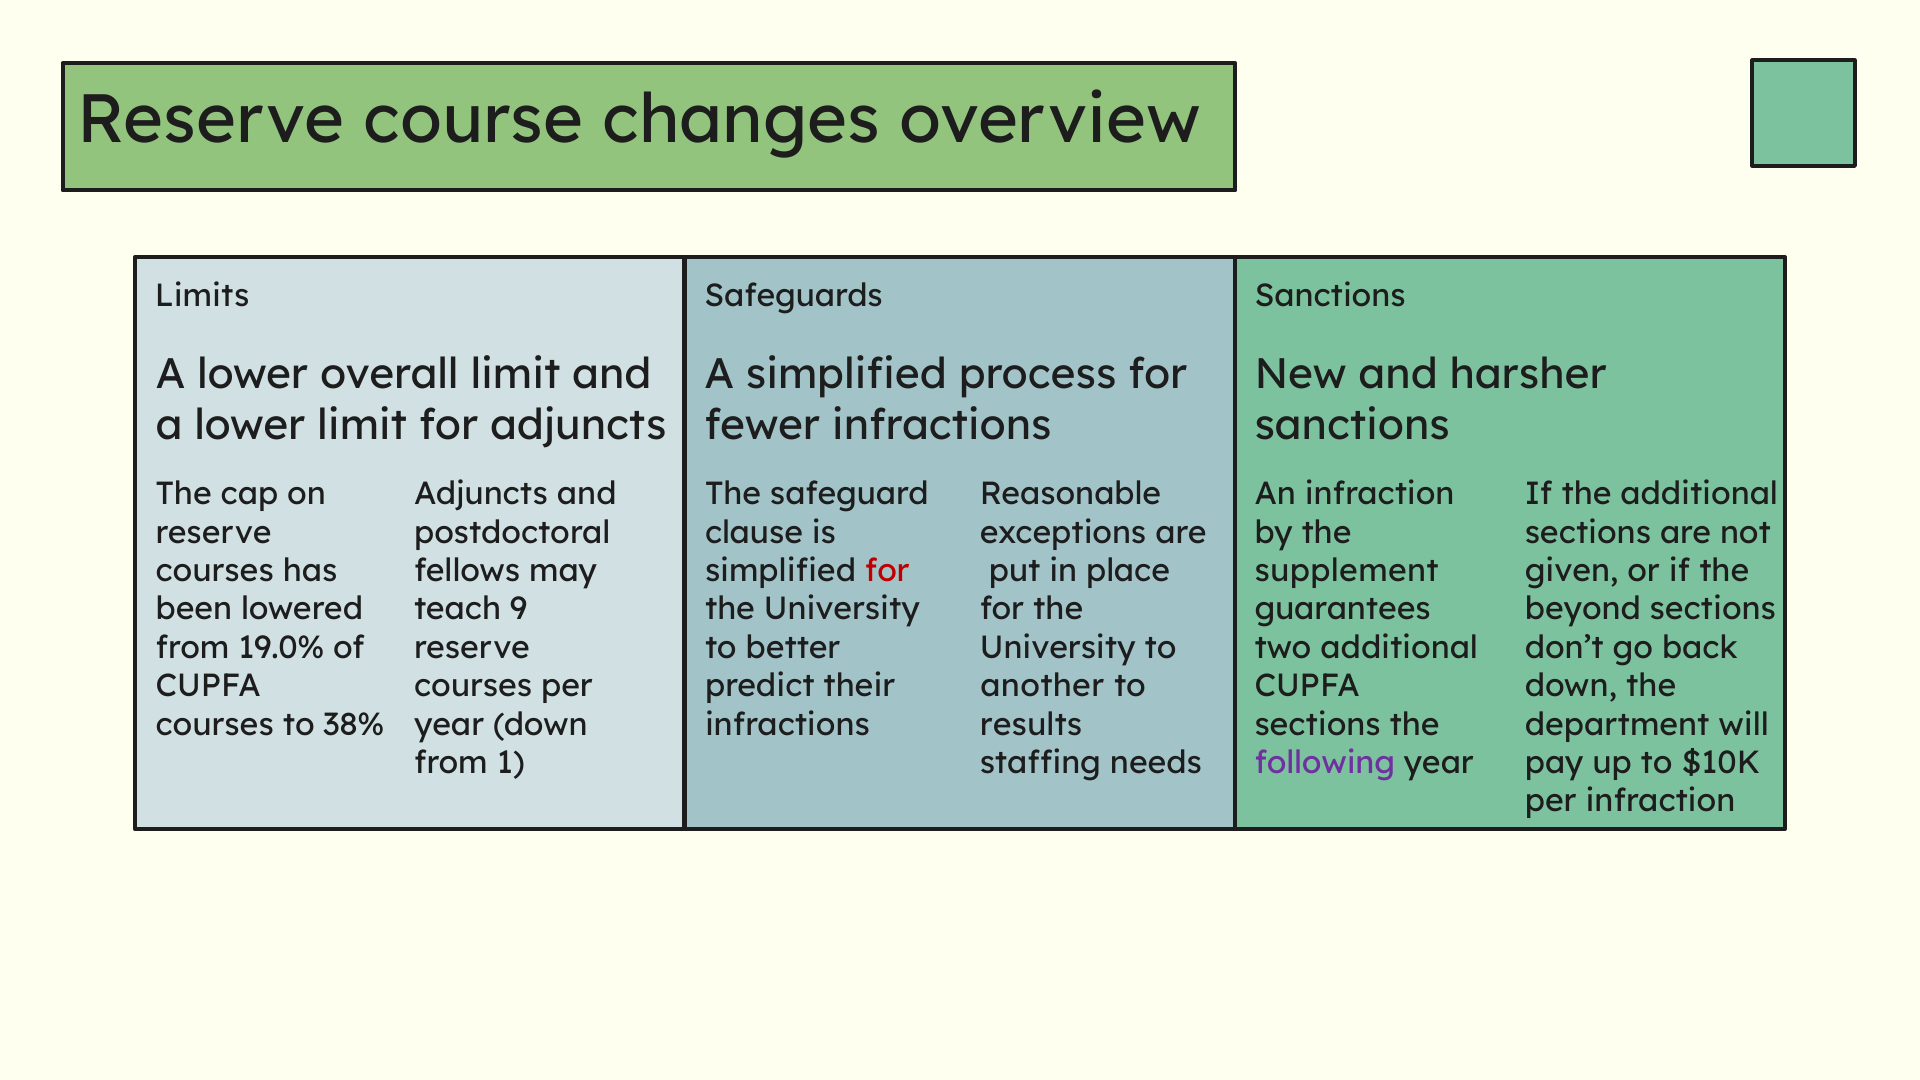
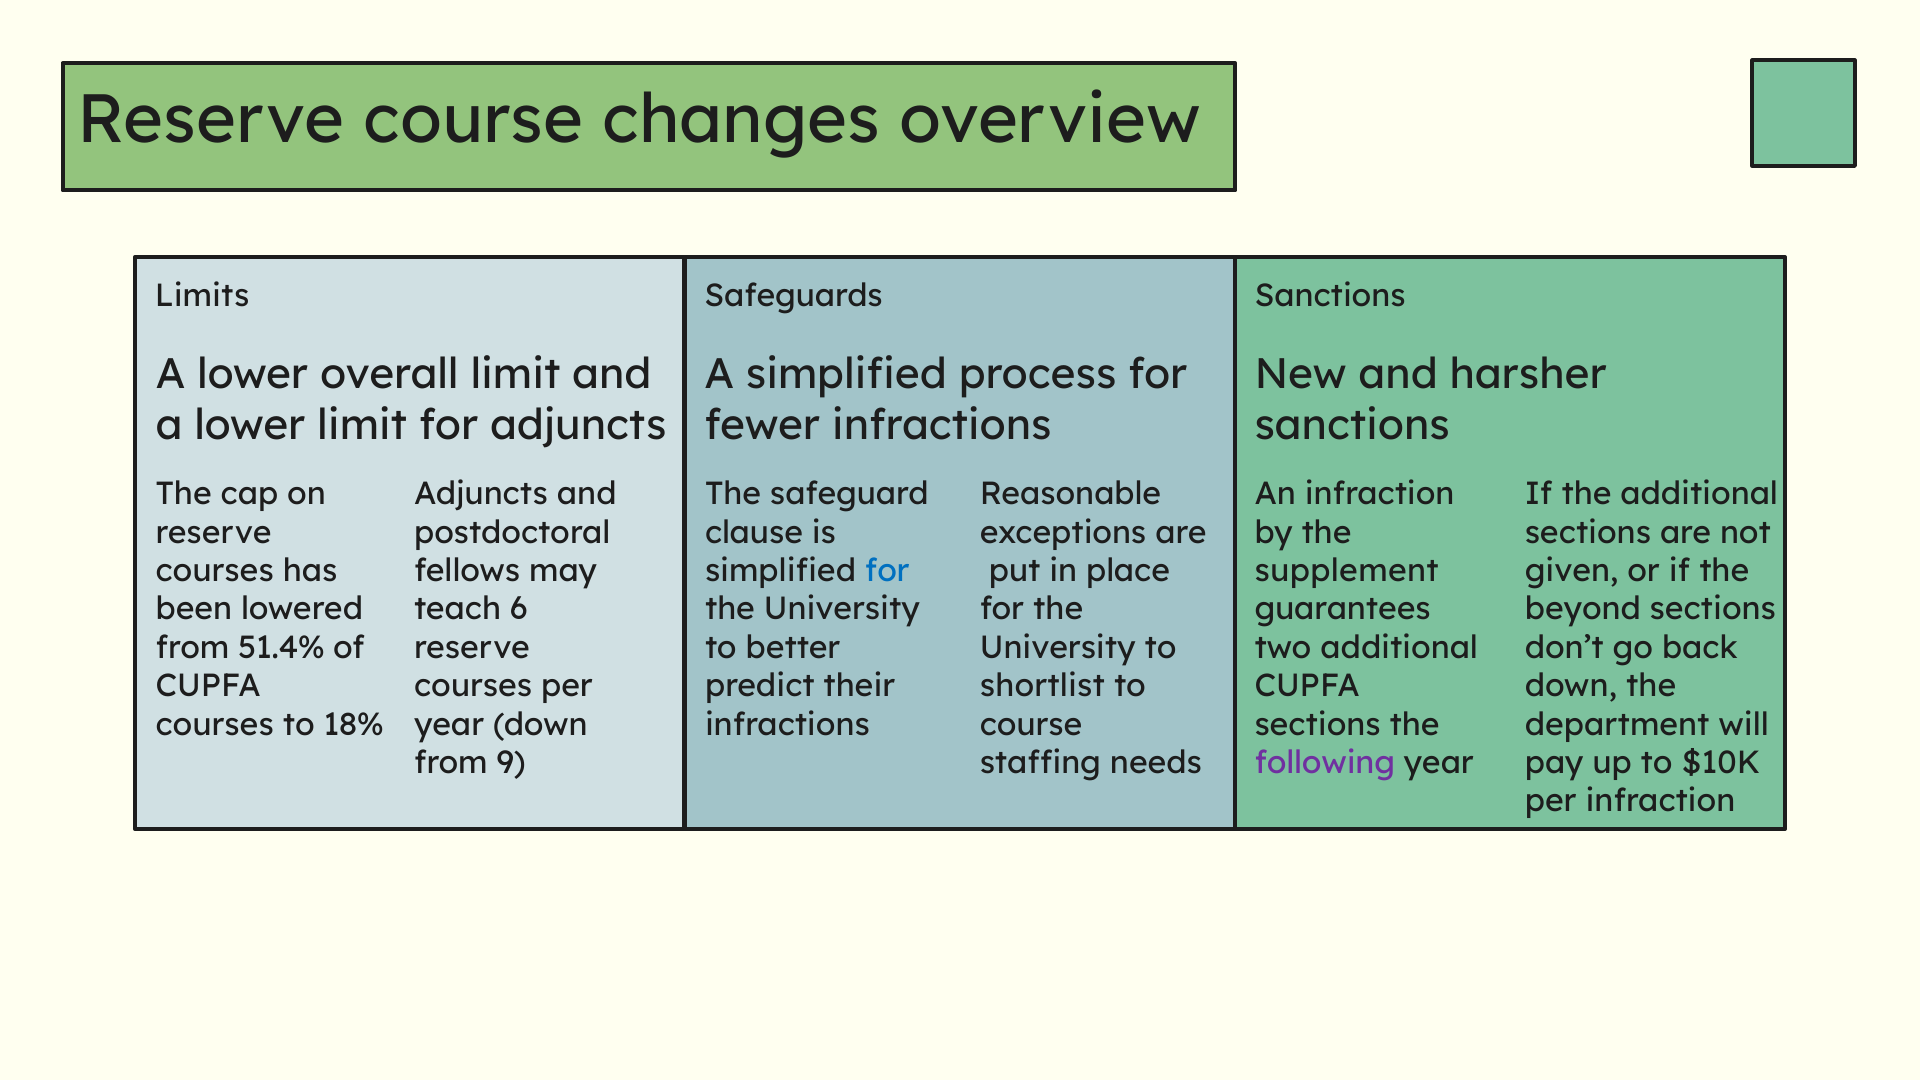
for at (887, 571) colour: red -> blue
9: 9 -> 6
19.0%: 19.0% -> 51.4%
another: another -> shortlist
38%: 38% -> 18%
results at (1031, 725): results -> course
1: 1 -> 9
